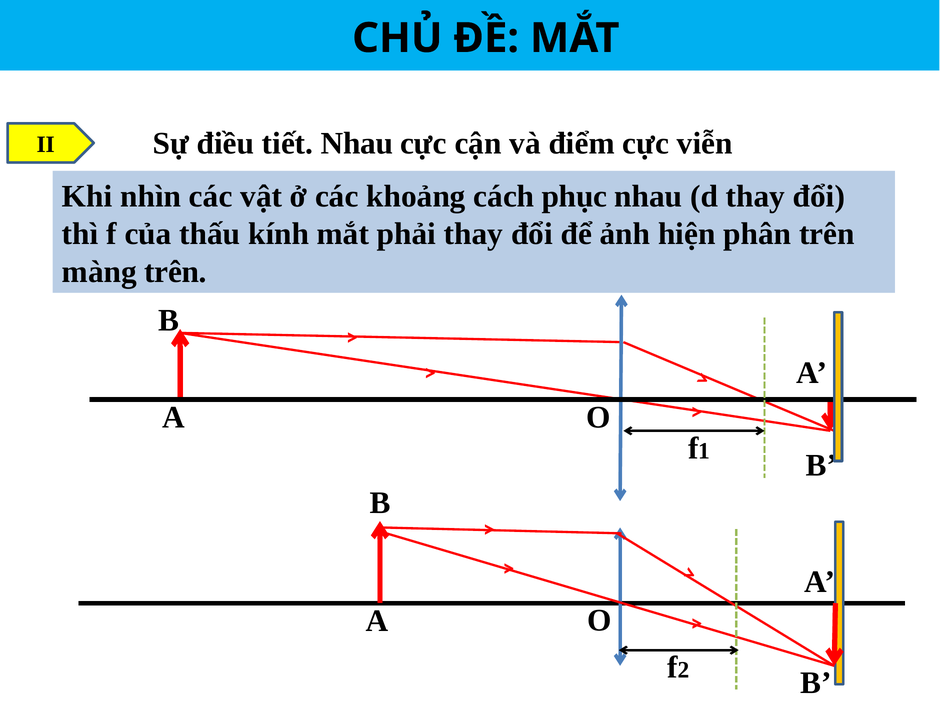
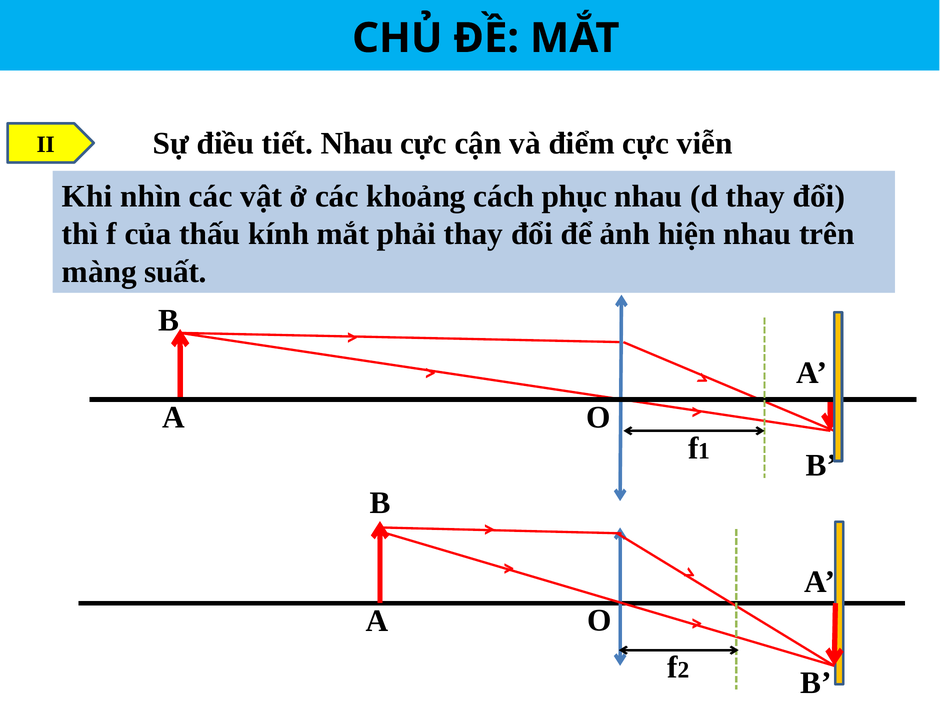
hiện phân: phân -> nhau
màng trên: trên -> suất
